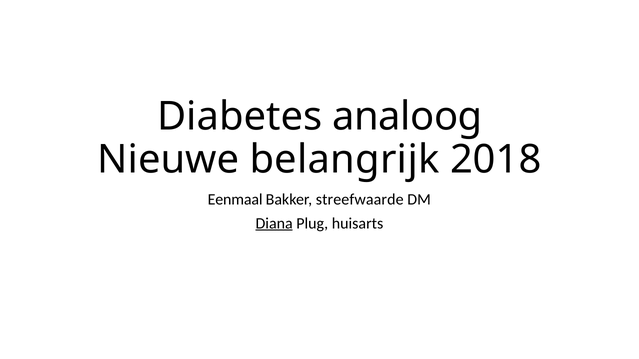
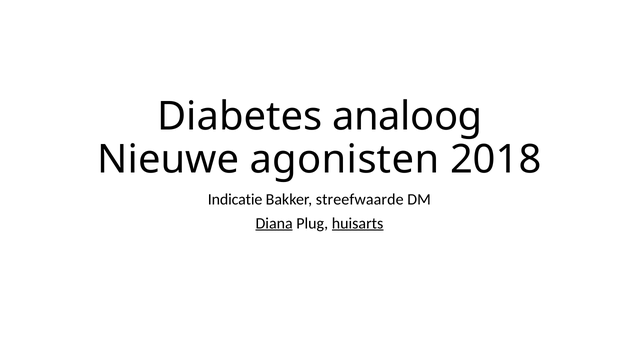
belangrijk: belangrijk -> agonisten
Eenmaal: Eenmaal -> Indicatie
huisarts underline: none -> present
